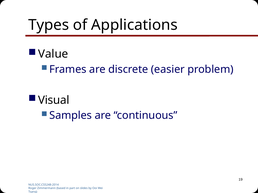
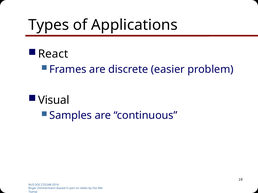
Value: Value -> React
